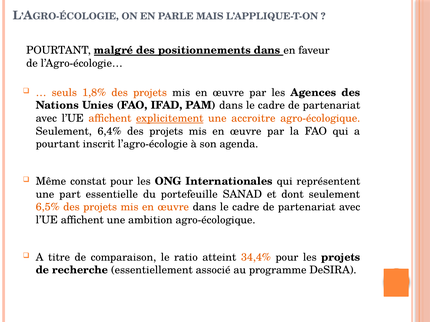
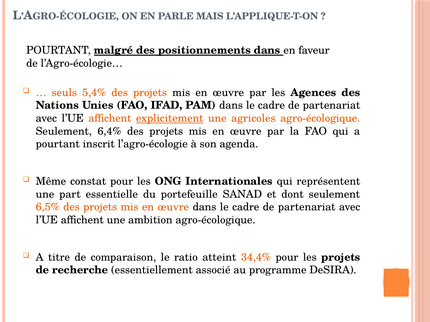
1,8%: 1,8% -> 5,4%
accroitre: accroitre -> agricoles
